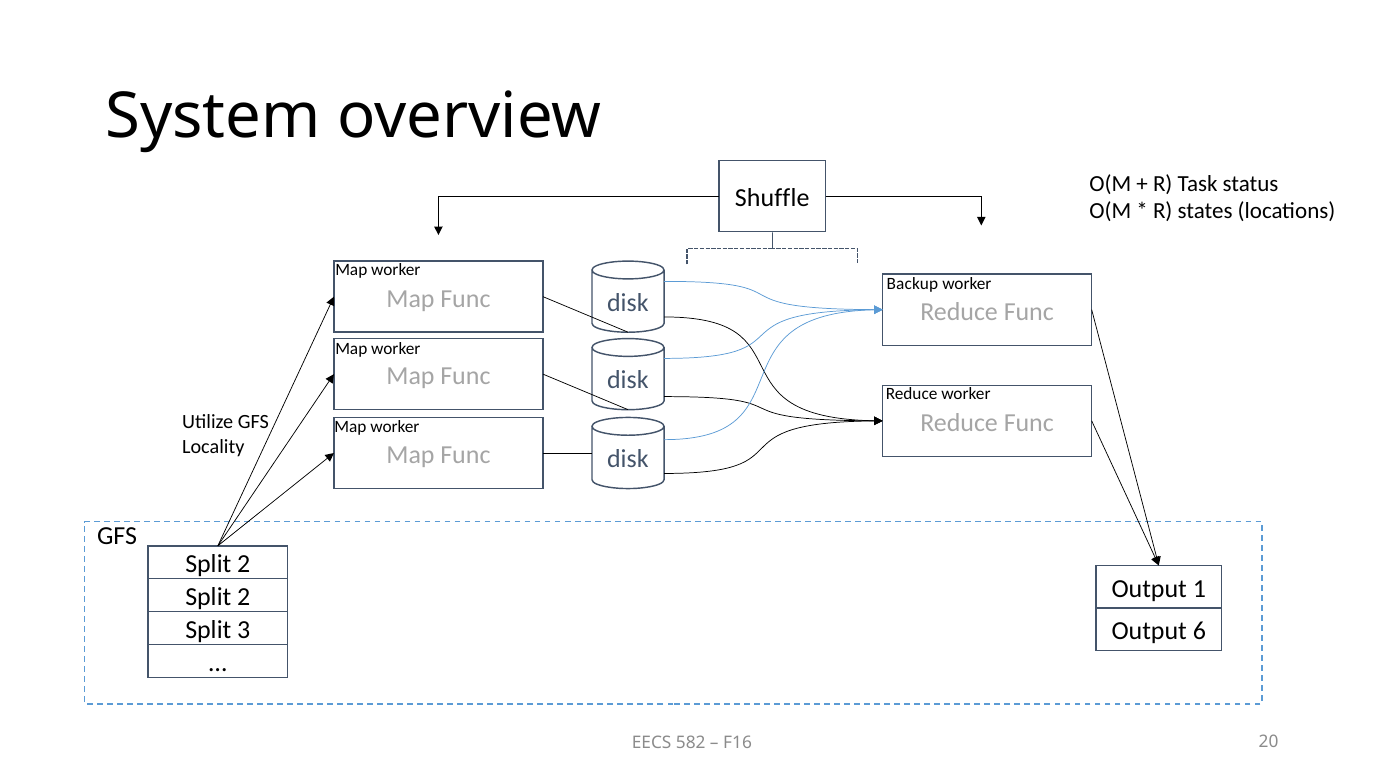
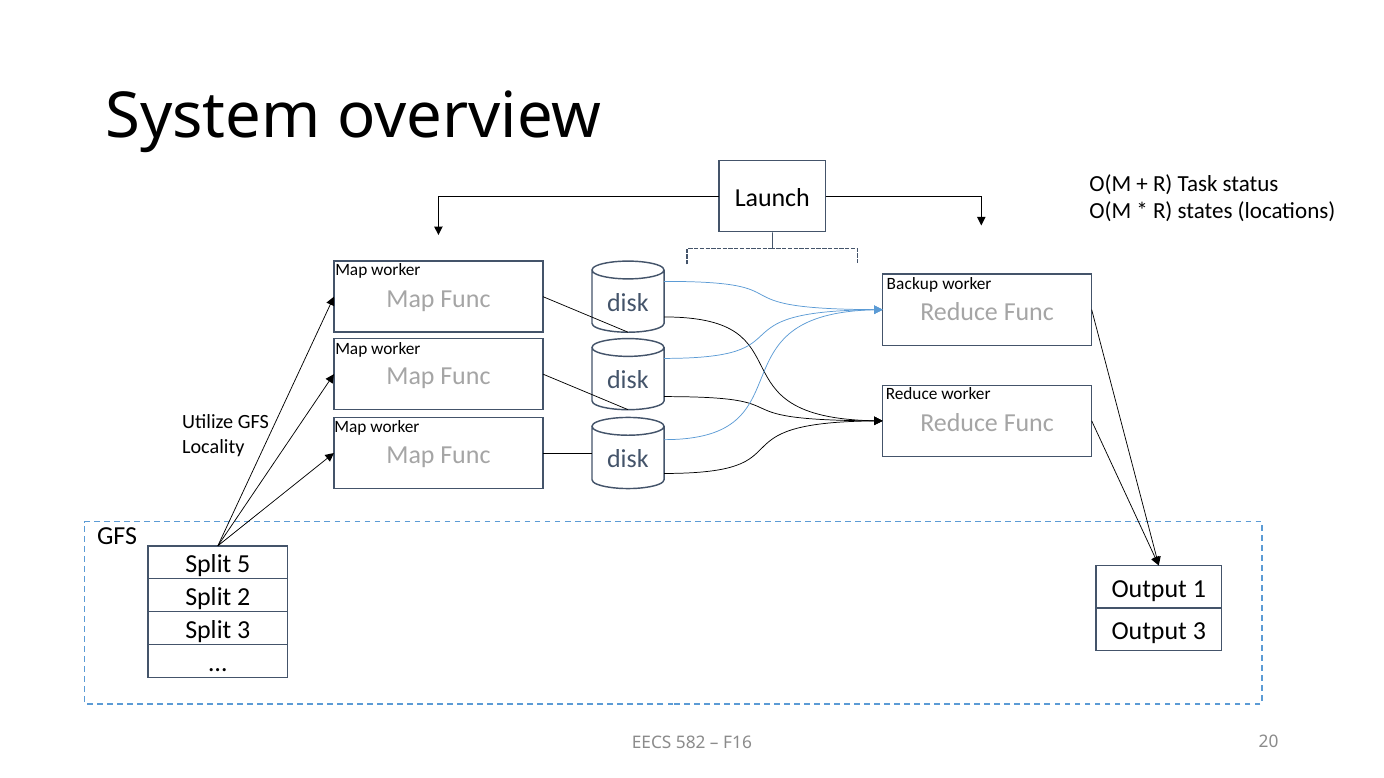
Shuffle: Shuffle -> Launch
2 at (244, 564): 2 -> 5
Output 6: 6 -> 3
